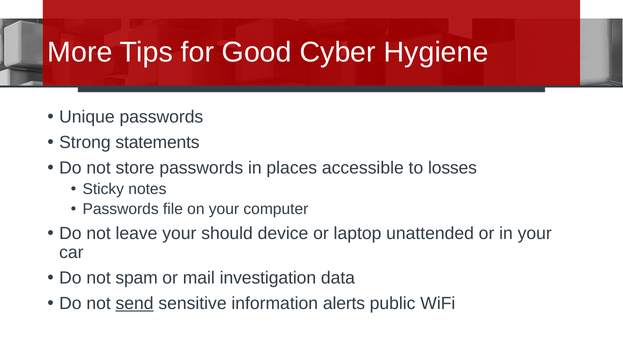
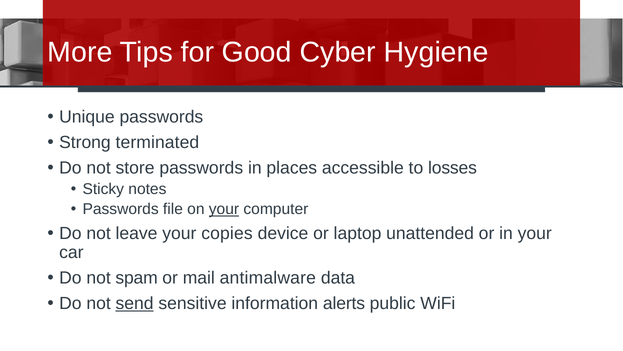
statements: statements -> terminated
your at (224, 209) underline: none -> present
should: should -> copies
investigation: investigation -> antimalware
